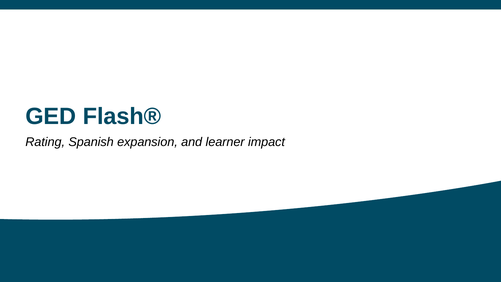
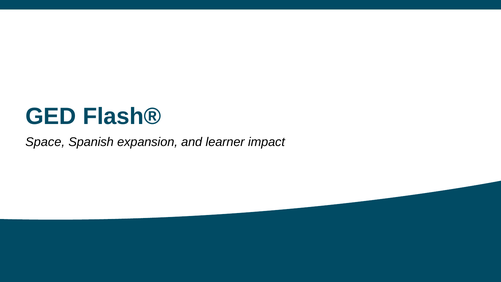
Rating: Rating -> Space
